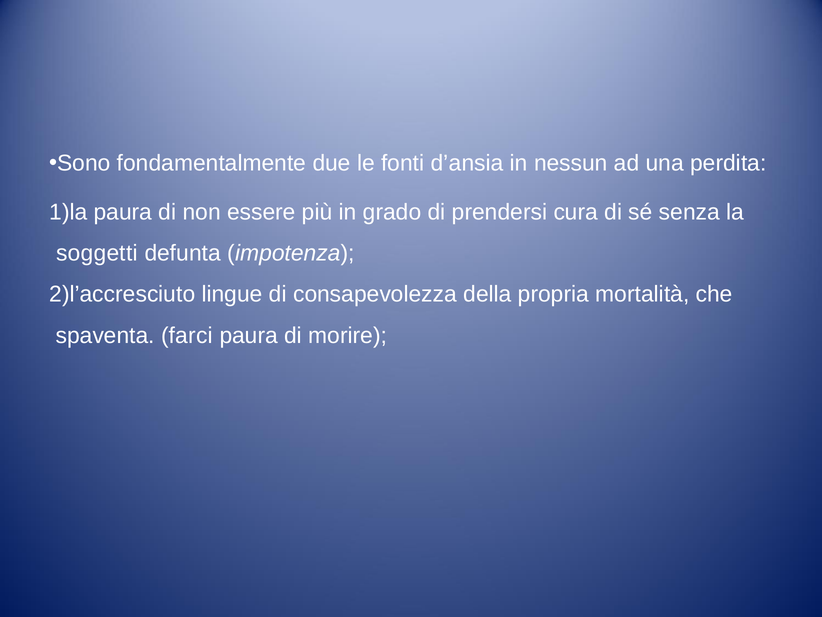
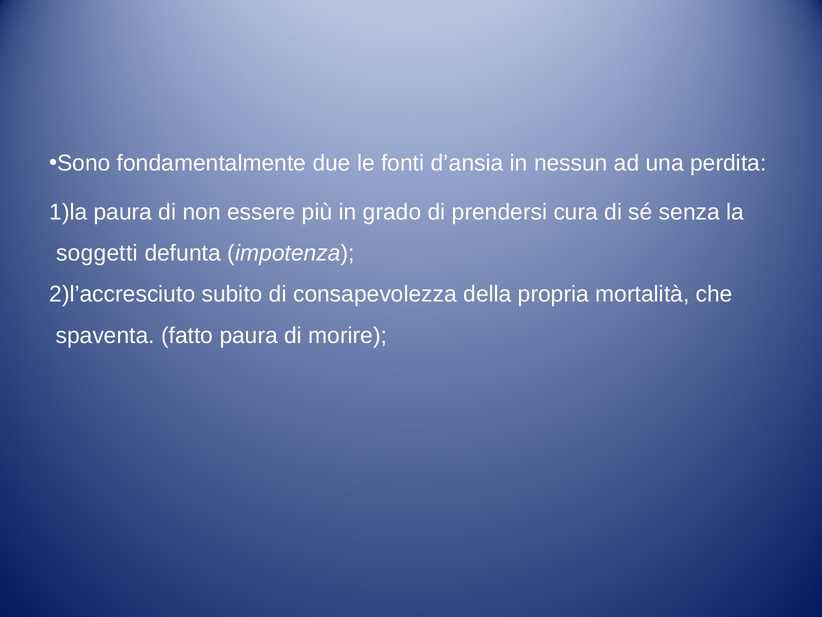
lingue: lingue -> subito
farci: farci -> fatto
